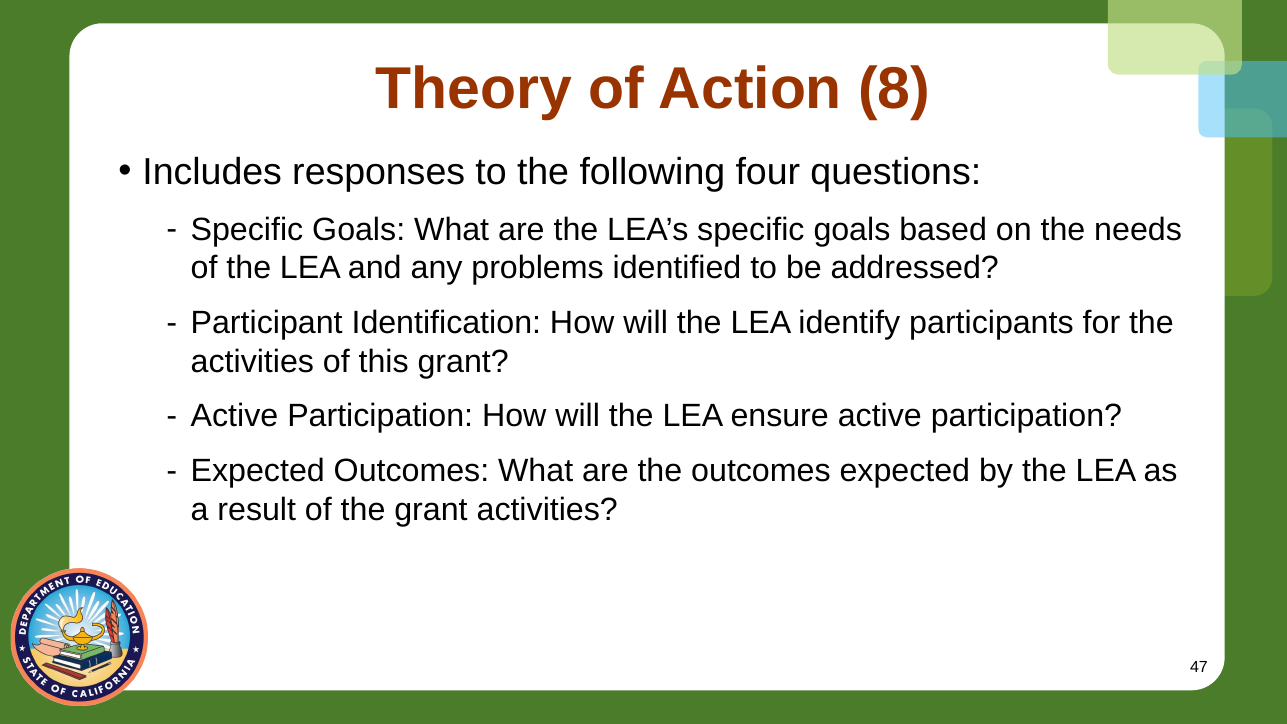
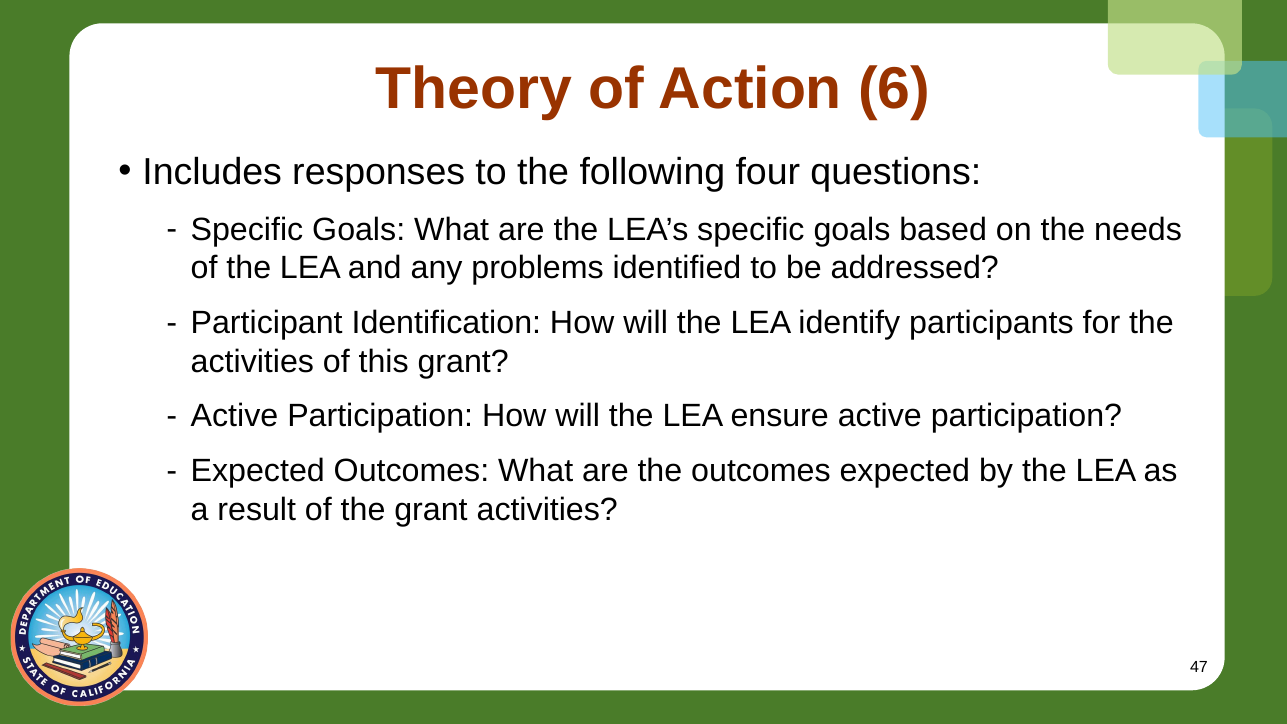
8: 8 -> 6
